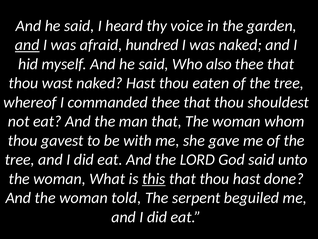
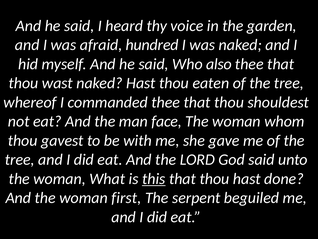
and at (27, 45) underline: present -> none
man that: that -> face
told: told -> first
